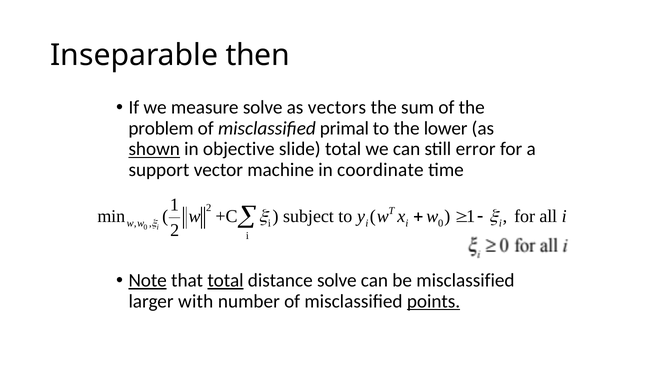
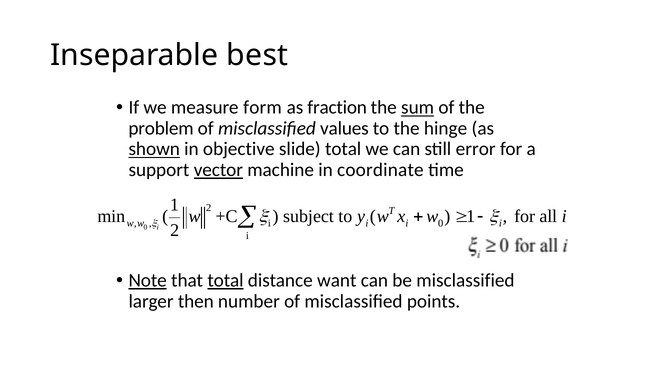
then: then -> best
measure solve: solve -> form
vectors: vectors -> fraction
sum underline: none -> present
primal: primal -> values
lower: lower -> hinge
vector underline: none -> present
distance solve: solve -> want
with: with -> then
points underline: present -> none
